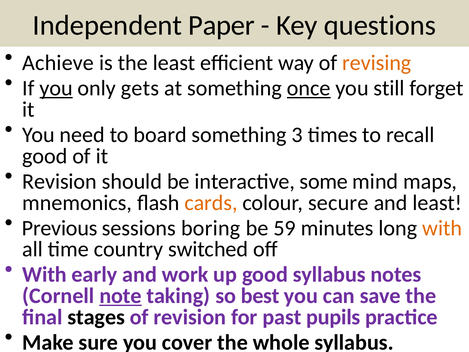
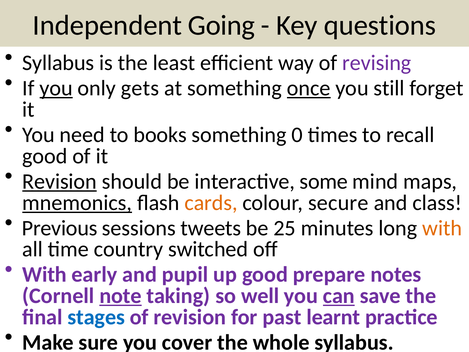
Paper: Paper -> Going
Achieve at (58, 63): Achieve -> Syllabus
revising colour: orange -> purple
board: board -> books
3: 3 -> 0
Revision at (60, 181) underline: none -> present
mnemonics underline: none -> present
and least: least -> class
boring: boring -> tweets
59: 59 -> 25
work: work -> pupil
good syllabus: syllabus -> prepare
best: best -> well
can underline: none -> present
stages colour: black -> blue
pupils: pupils -> learnt
